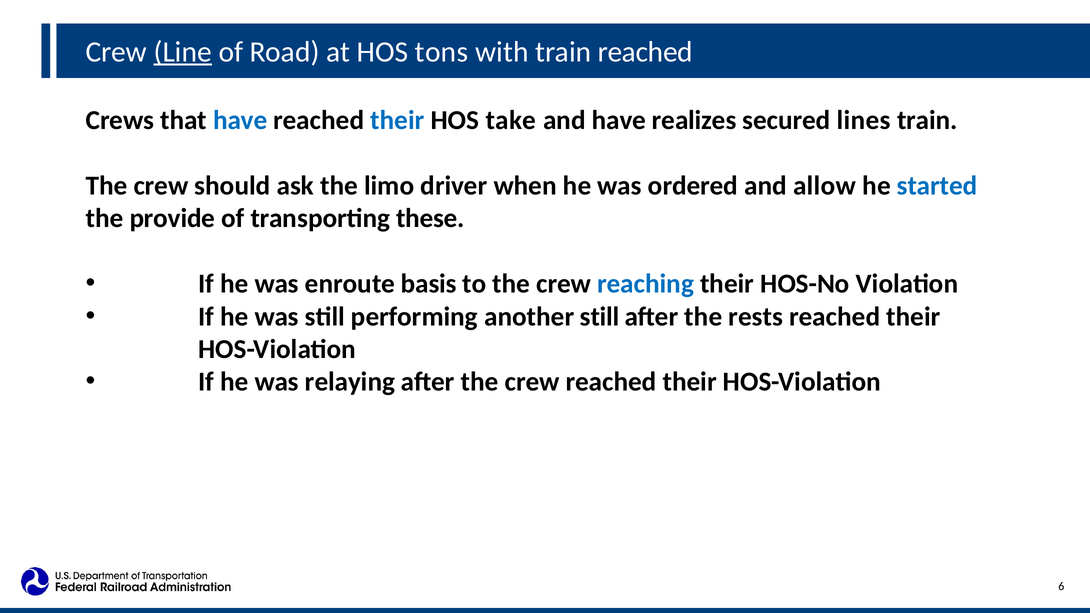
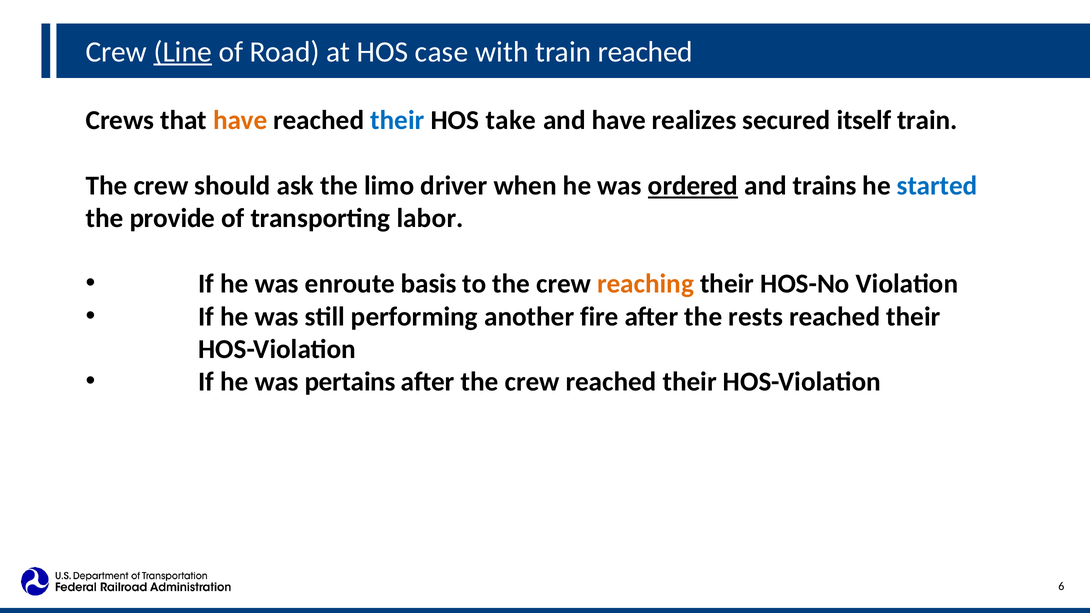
tons: tons -> case
have at (240, 120) colour: blue -> orange
lines: lines -> itself
ordered underline: none -> present
allow: allow -> trains
these: these -> labor
reaching colour: blue -> orange
another still: still -> fire
relaying: relaying -> pertains
